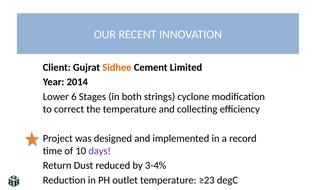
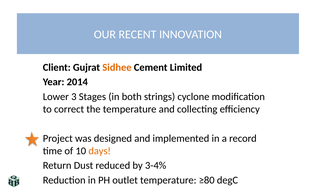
6: 6 -> 3
days colour: purple -> orange
≥23: ≥23 -> ≥80
